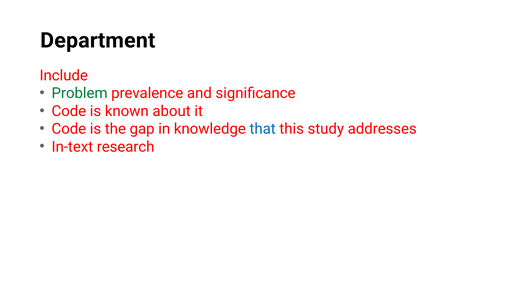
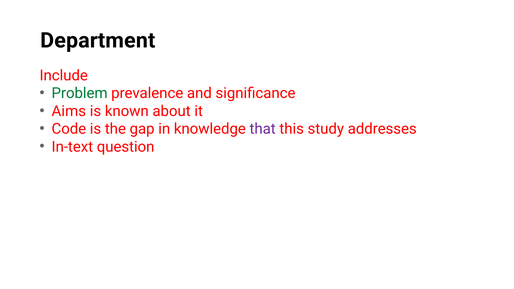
Code at (69, 111): Code -> Aims
that colour: blue -> purple
research: research -> question
